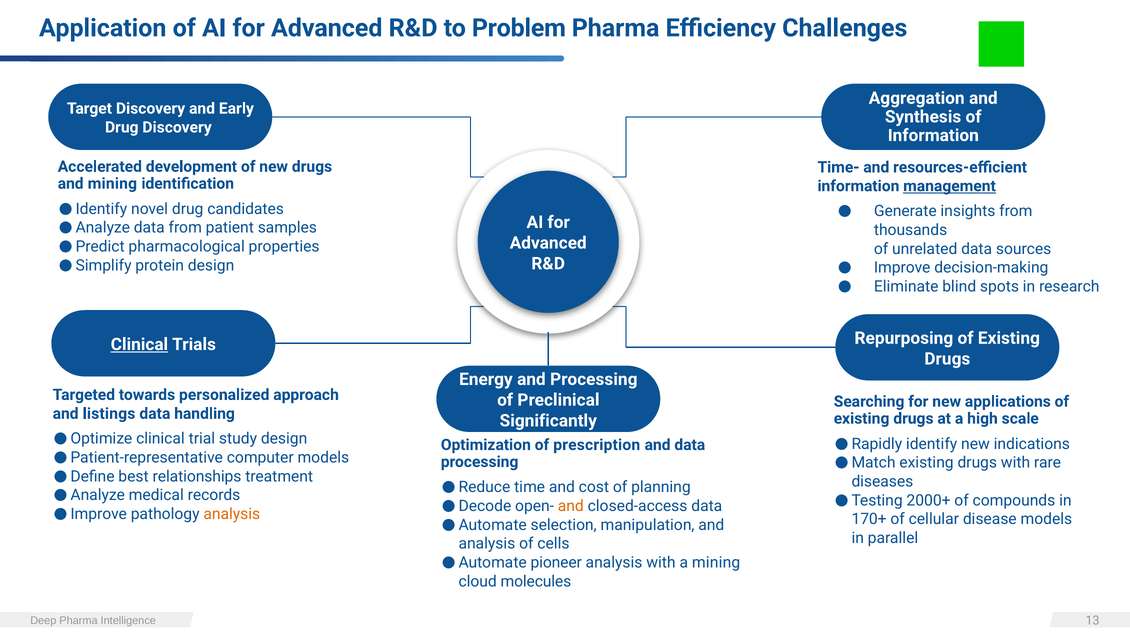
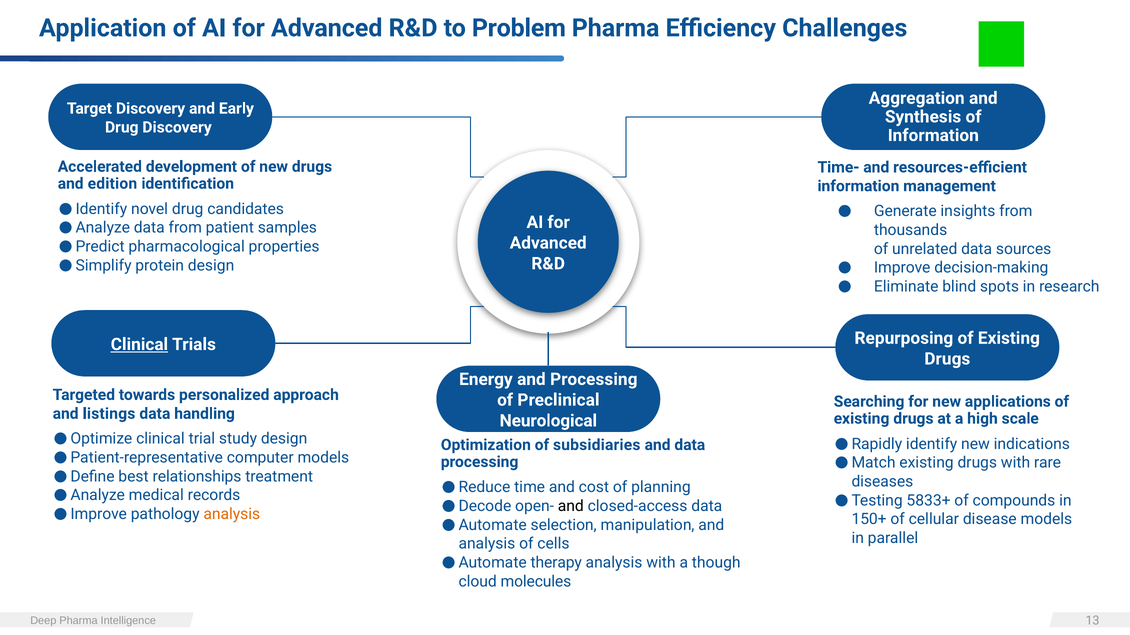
and mining: mining -> edition
management underline: present -> none
Significantly: Significantly -> Neurological
prescription: prescription -> subsidiaries
2000+: 2000+ -> 5833+
and at (571, 507) colour: orange -> black
170+: 170+ -> 150+
pioneer: pioneer -> therapy
a mining: mining -> though
